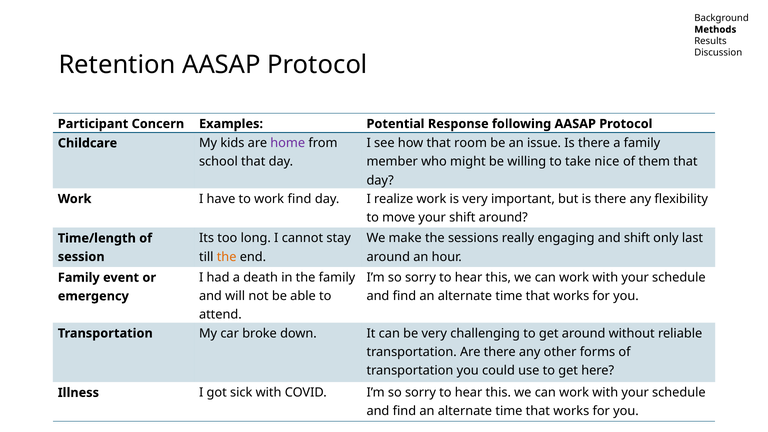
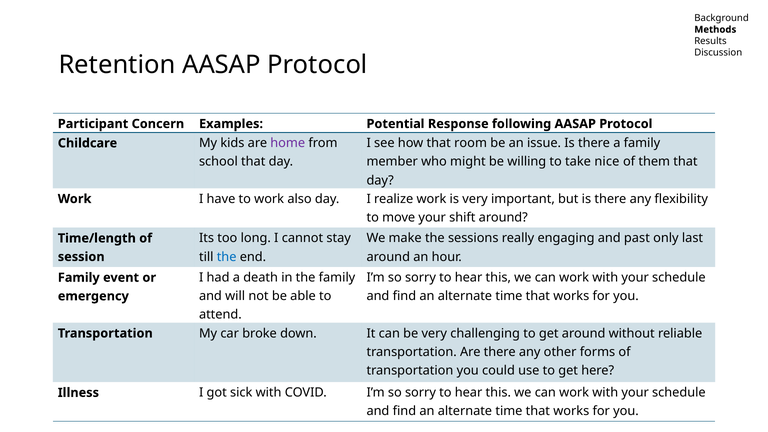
work find: find -> also
and shift: shift -> past
the at (227, 257) colour: orange -> blue
